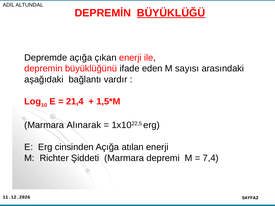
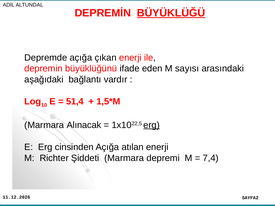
21,4: 21,4 -> 51,4
Alınarak: Alınarak -> Alınacak
erg at (152, 125) underline: none -> present
